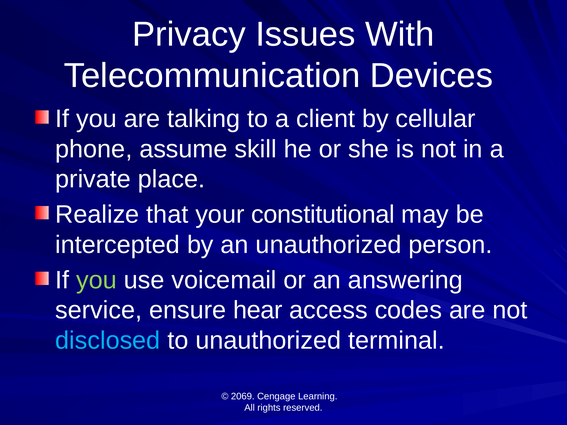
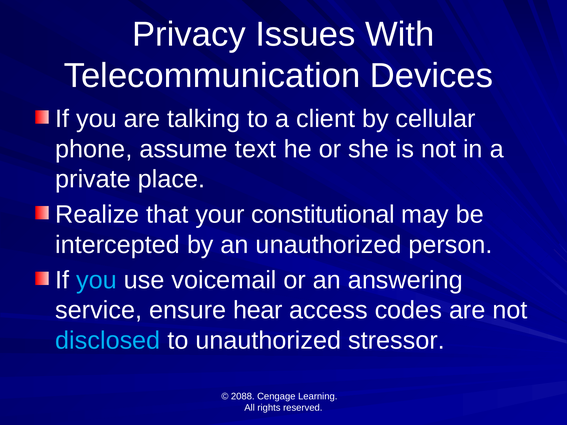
skill: skill -> text
you at (97, 280) colour: light green -> light blue
terminal: terminal -> stressor
2069: 2069 -> 2088
